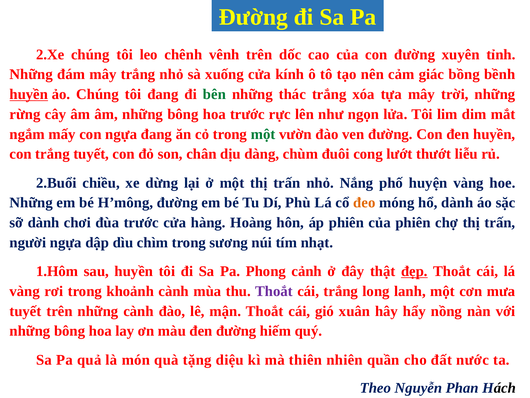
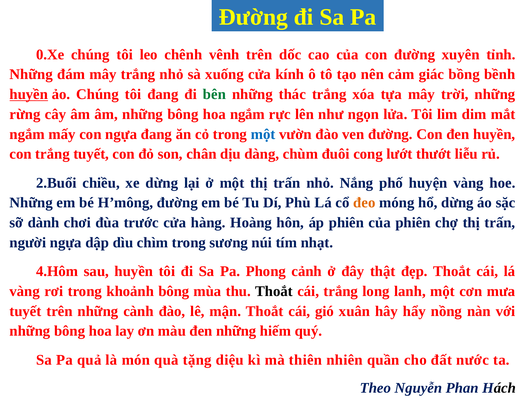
2.Xe: 2.Xe -> 0.Xe
hoa trước: trước -> ngắm
một at (263, 134) colour: green -> blue
hổ dành: dành -> dừng
1.Hôm: 1.Hôm -> 4.Hôm
đẹp underline: present -> none
khoảnh cành: cành -> bông
Thoắt at (274, 291) colour: purple -> black
đen đường: đường -> những
